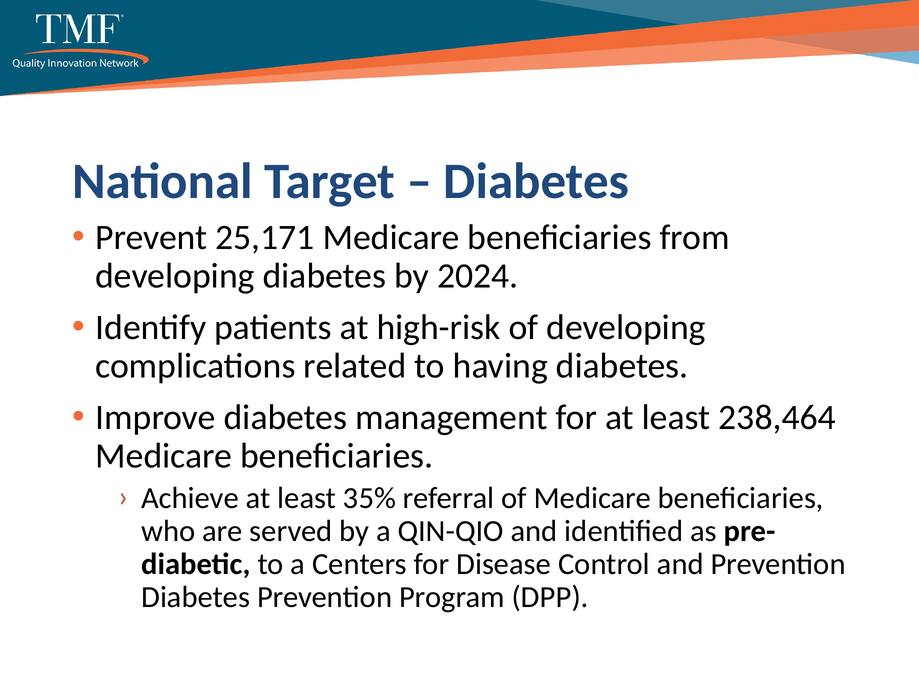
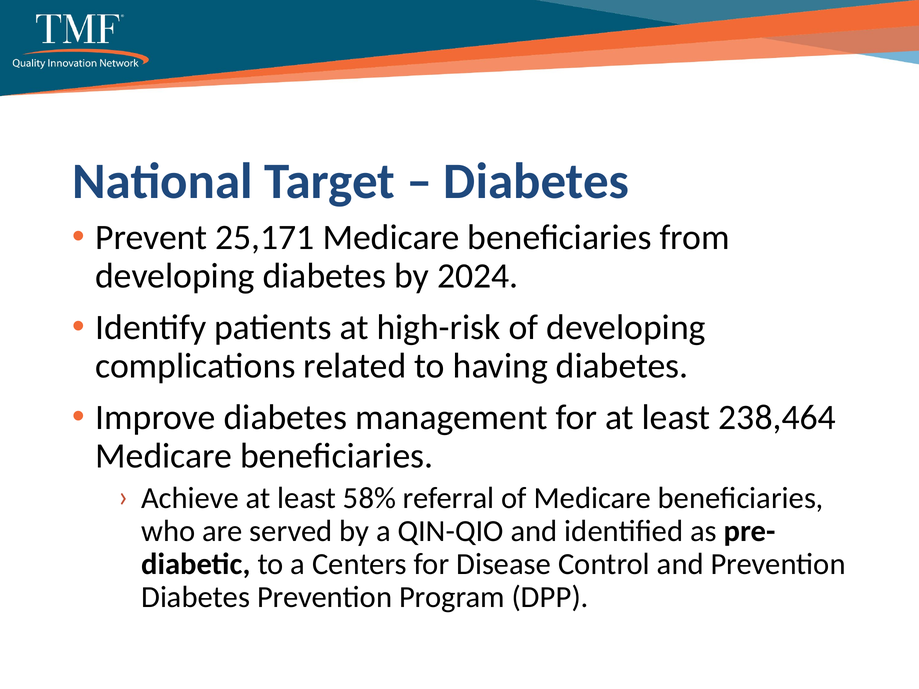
35%: 35% -> 58%
